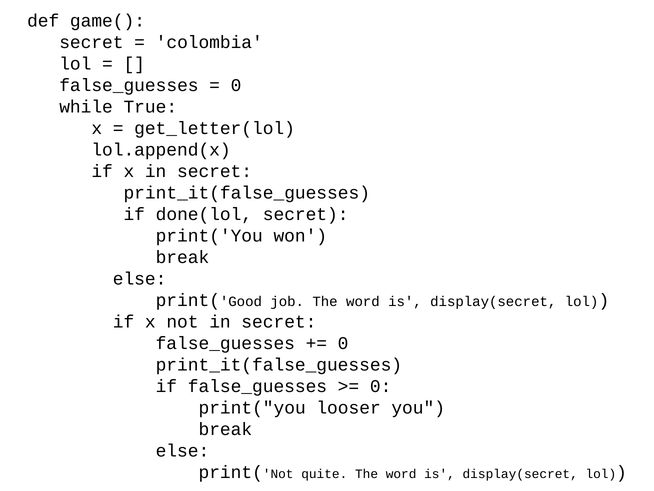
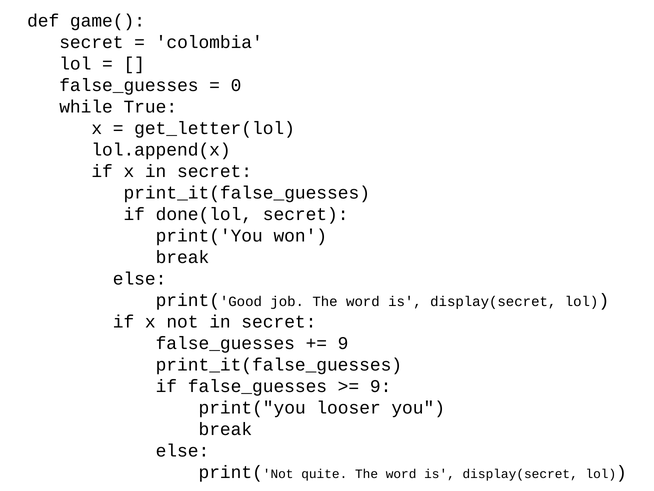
0 at (343, 343): 0 -> 9
0 at (381, 386): 0 -> 9
